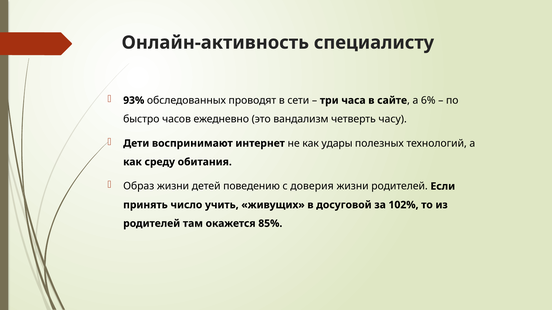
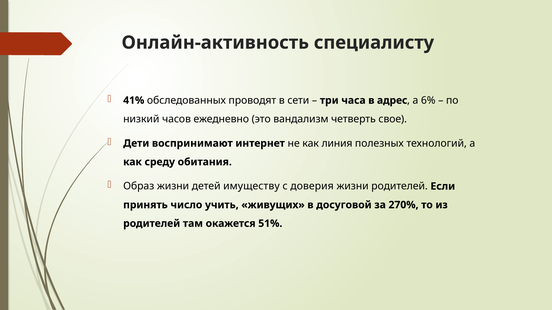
93%: 93% -> 41%
сайте: сайте -> адрес
быстро: быстро -> низкий
часу: часу -> свое
удары: удары -> линия
поведению: поведению -> имуществу
102%: 102% -> 270%
85%: 85% -> 51%
